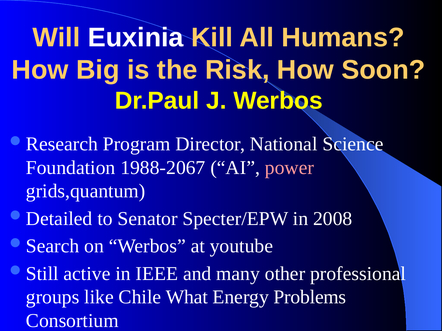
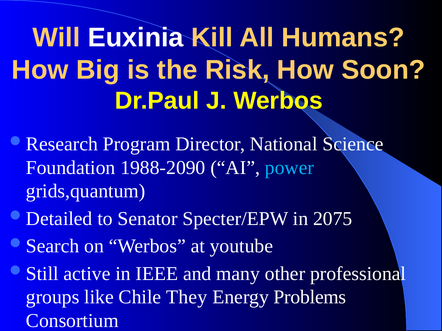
1988-2067: 1988-2067 -> 1988-2090
power colour: pink -> light blue
2008: 2008 -> 2075
What: What -> They
